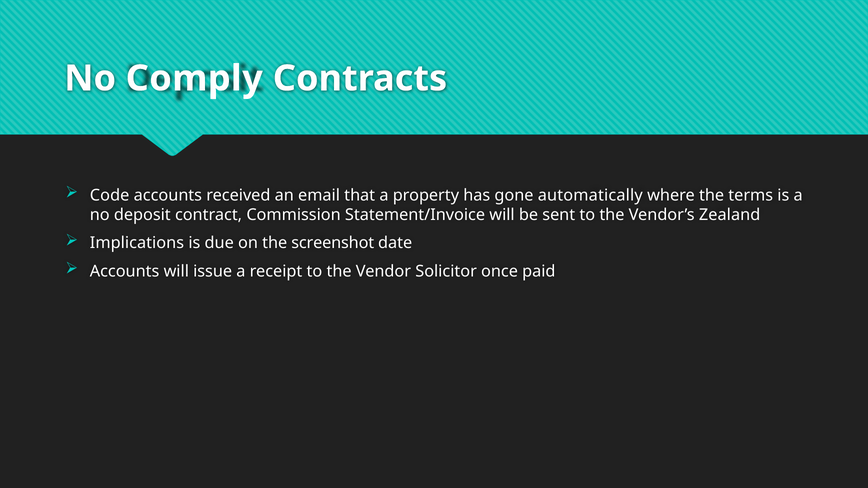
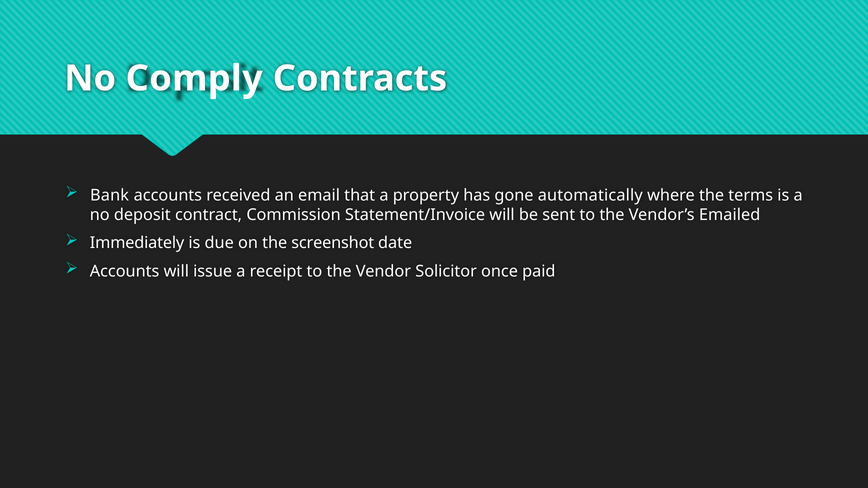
Code: Code -> Bank
Zealand: Zealand -> Emailed
Implications: Implications -> Immediately
